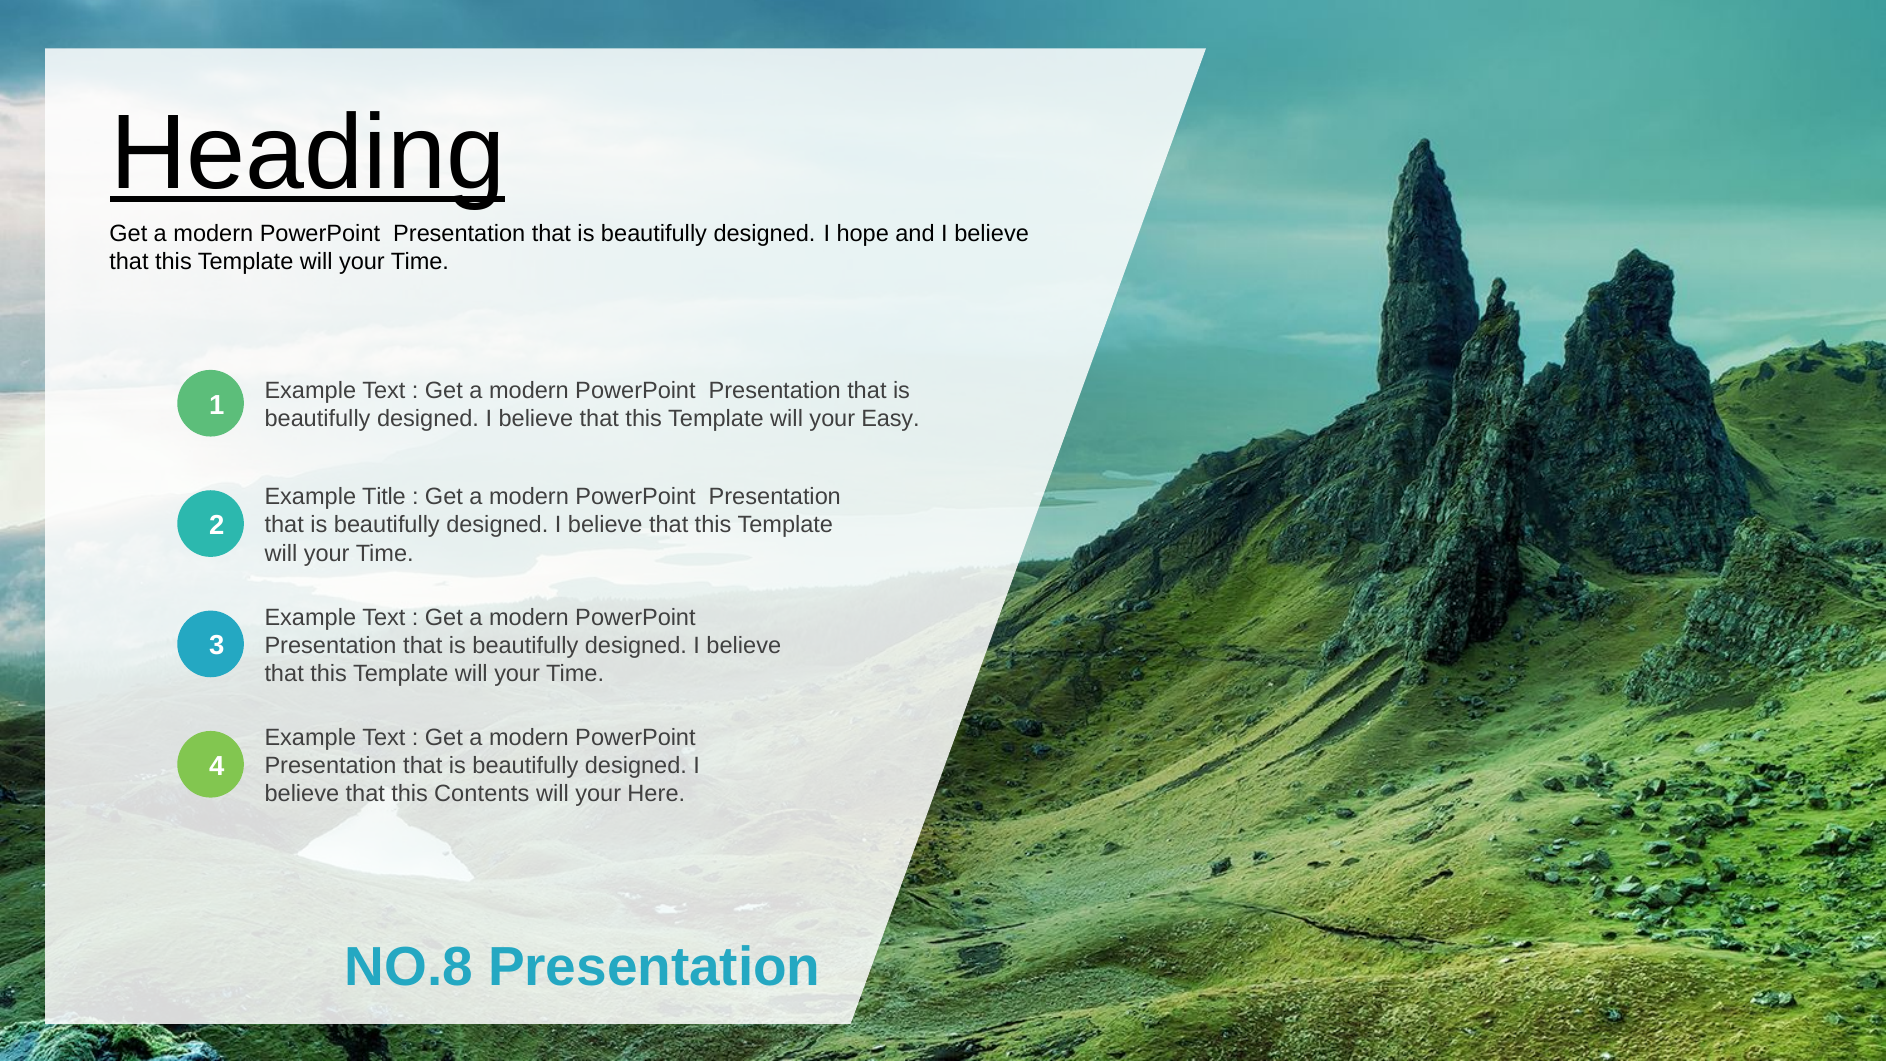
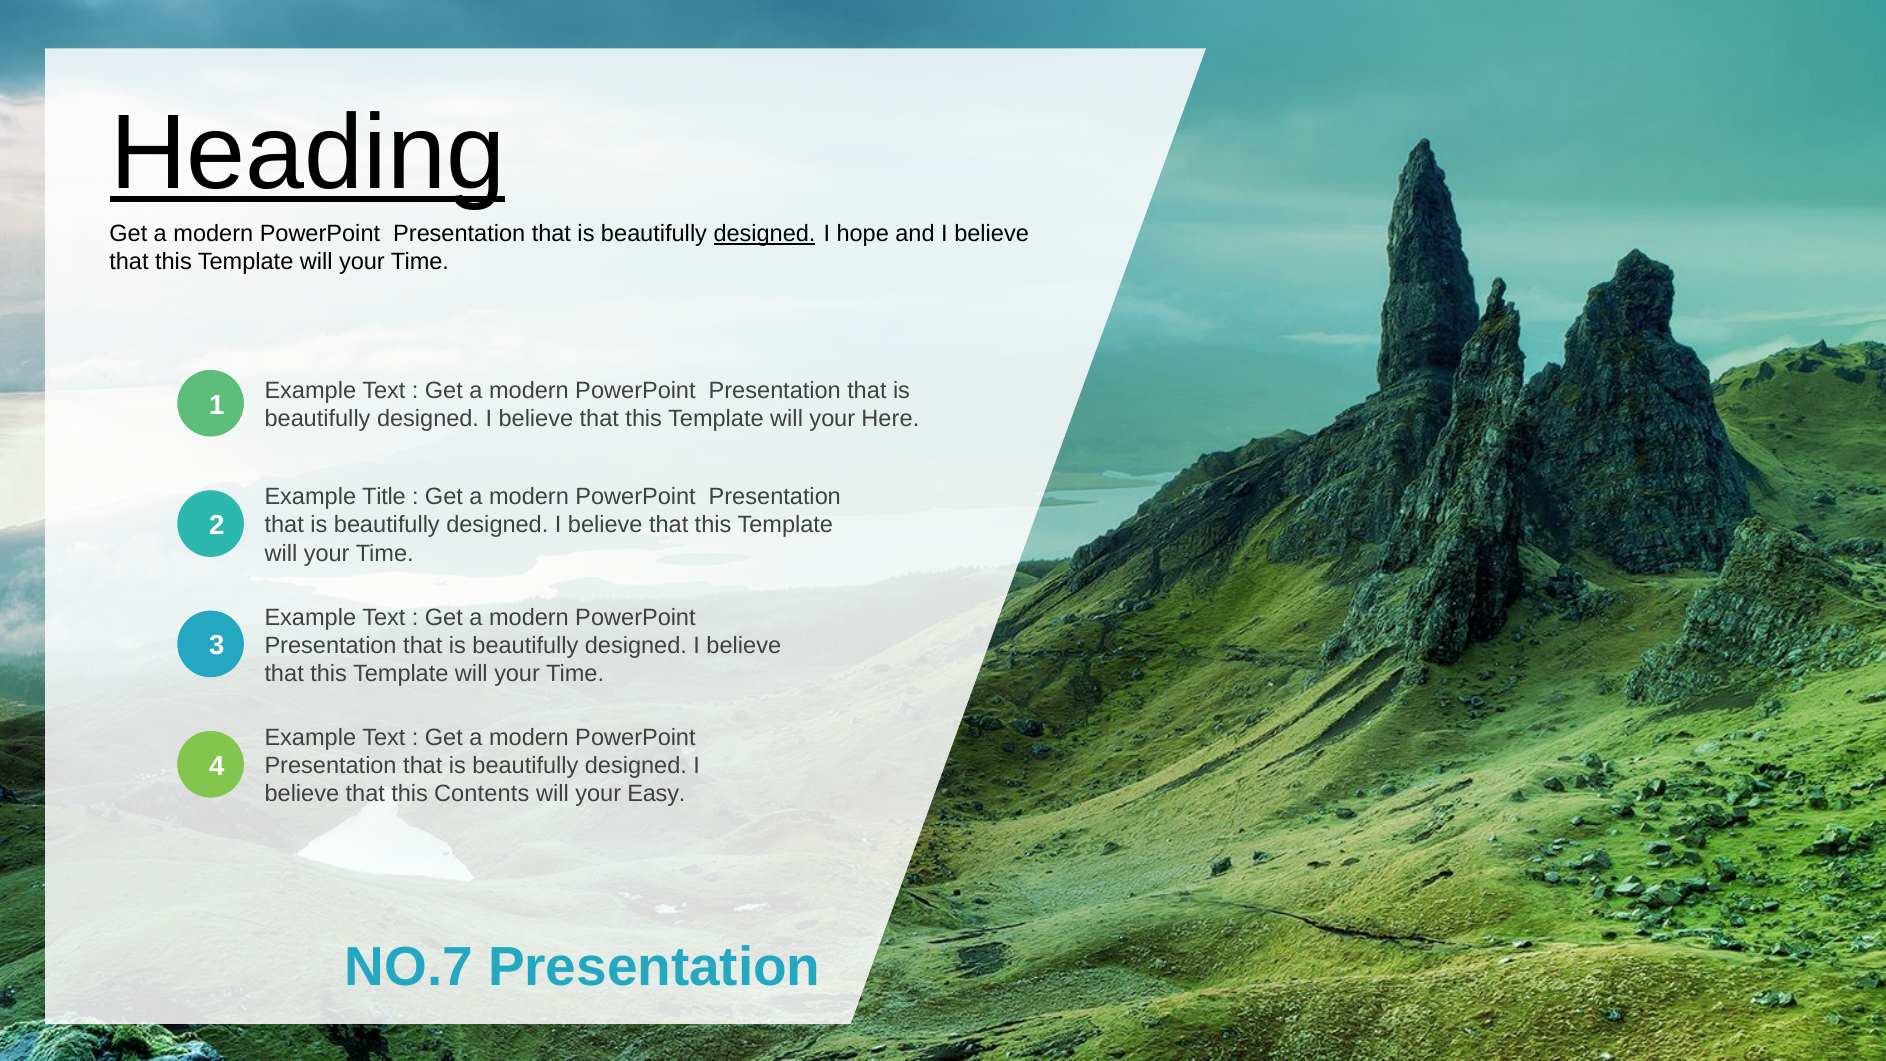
designed at (765, 234) underline: none -> present
Easy: Easy -> Here
Here: Here -> Easy
NO.8: NO.8 -> NO.7
